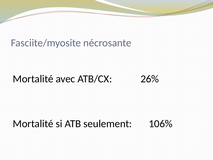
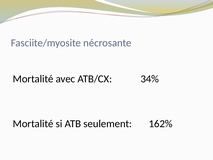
26%: 26% -> 34%
106%: 106% -> 162%
